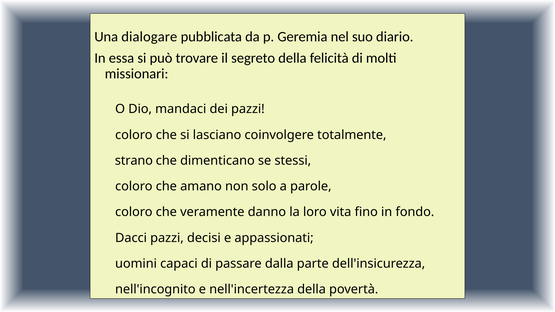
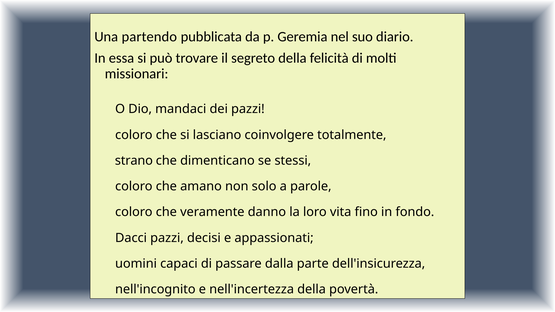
dialogare: dialogare -> partendo
